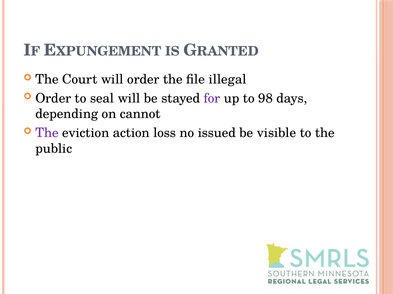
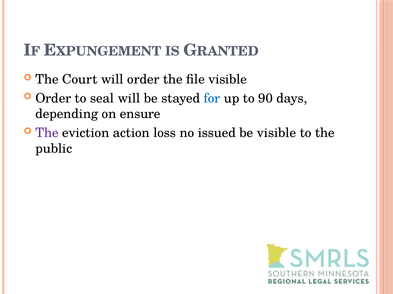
file illegal: illegal -> visible
for colour: purple -> blue
98: 98 -> 90
cannot: cannot -> ensure
